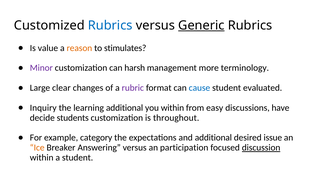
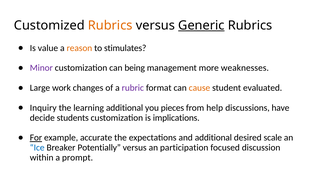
Rubrics at (110, 25) colour: blue -> orange
harsh: harsh -> being
terminology: terminology -> weaknesses
clear: clear -> work
cause colour: blue -> orange
you within: within -> pieces
easy: easy -> help
throughout: throughout -> implications
For underline: none -> present
category: category -> accurate
issue: issue -> scale
Ice colour: orange -> blue
Answering: Answering -> Potentially
discussion underline: present -> none
a student: student -> prompt
